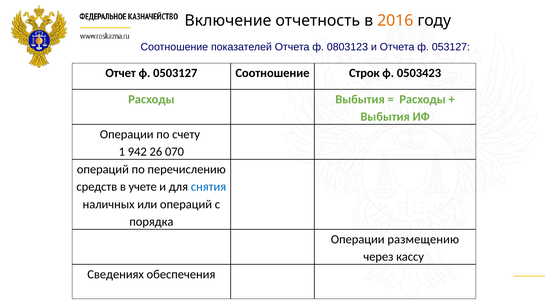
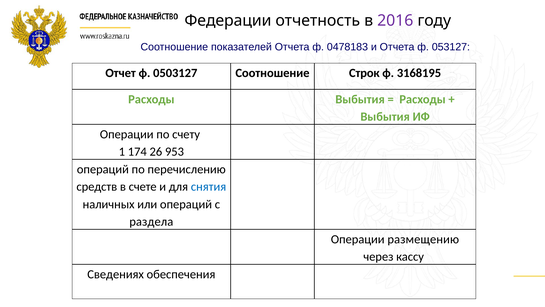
Включение: Включение -> Федерации
2016 colour: orange -> purple
0803123: 0803123 -> 0478183
0503423: 0503423 -> 3168195
942: 942 -> 174
070: 070 -> 953
учете: учете -> счете
порядка: порядка -> раздела
